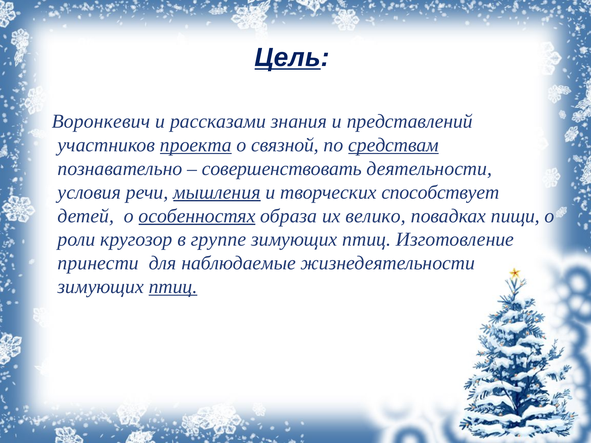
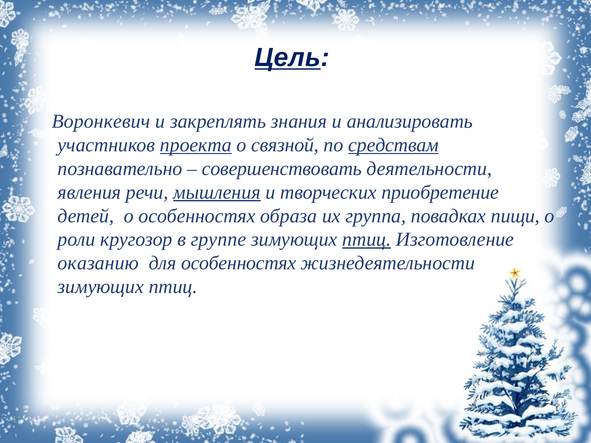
рассказами: рассказами -> закреплять
представлений: представлений -> анализировать
условия: условия -> явления
способствует: способствует -> приобретение
особенностях at (197, 216) underline: present -> none
велико: велико -> группа
птиц at (367, 240) underline: none -> present
принести: принести -> оказанию
для наблюдаемые: наблюдаемые -> особенностях
птиц at (173, 287) underline: present -> none
